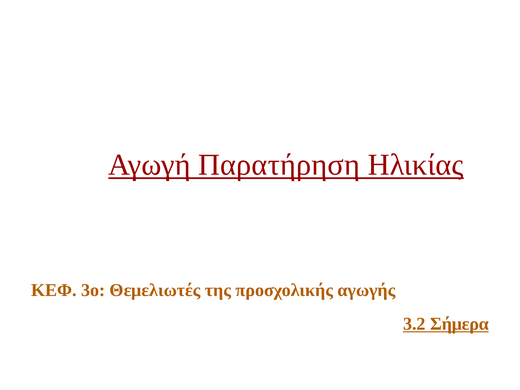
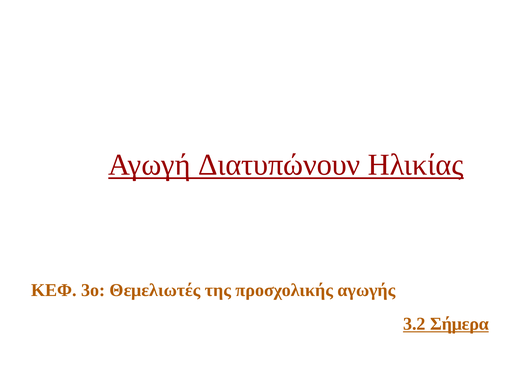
Παρατήρηση: Παρατήρηση -> Διατυπώνουν
